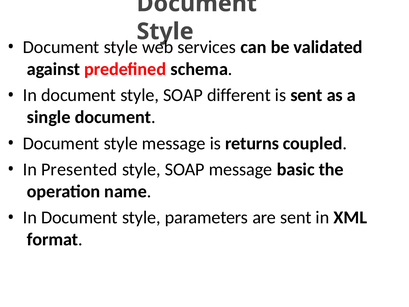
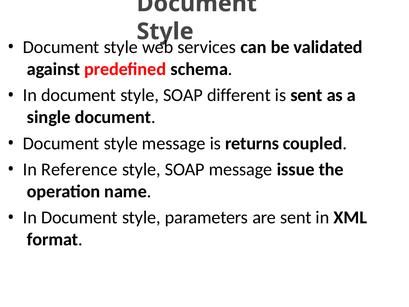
Presented: Presented -> Reference
basic: basic -> issue
